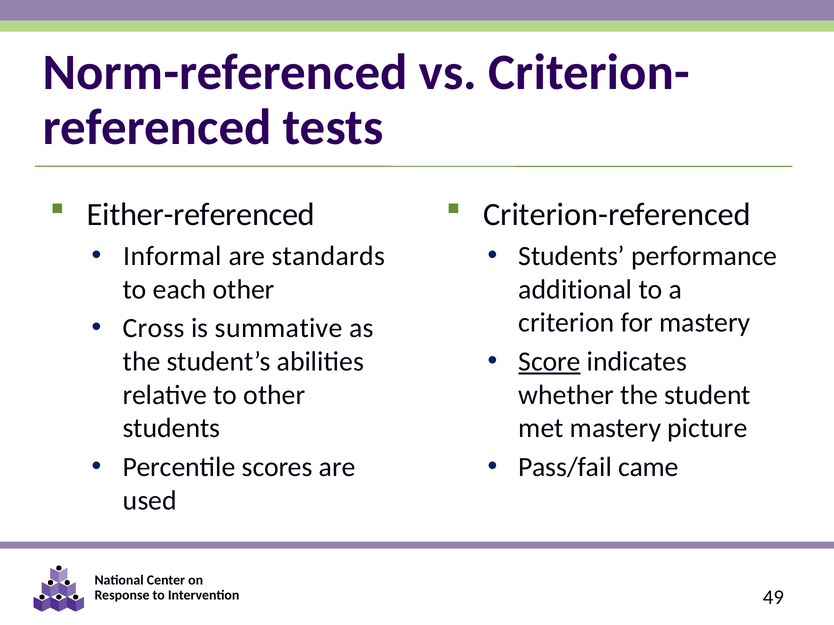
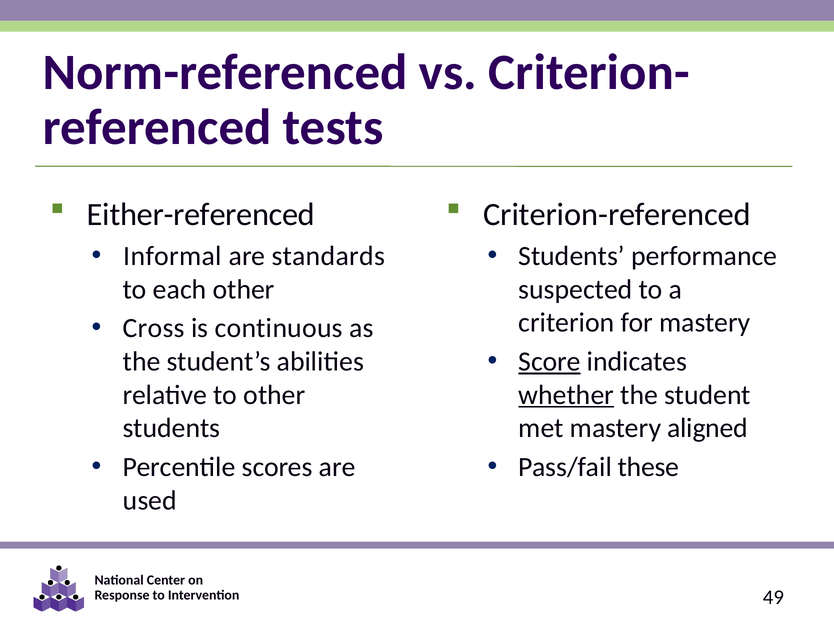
additional: additional -> suspected
summative: summative -> continuous
whether underline: none -> present
picture: picture -> aligned
came: came -> these
